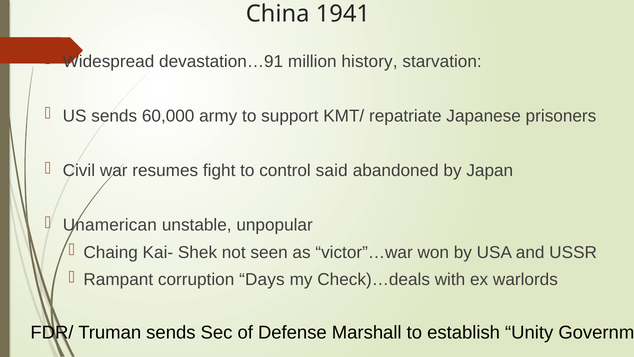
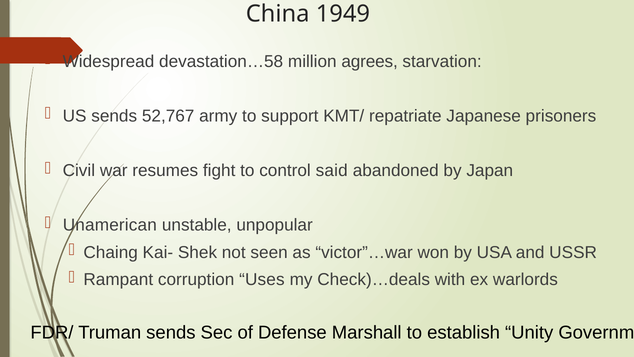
1941: 1941 -> 1949
devastation…91: devastation…91 -> devastation…58
history: history -> agrees
60,000: 60,000 -> 52,767
Days: Days -> Uses
